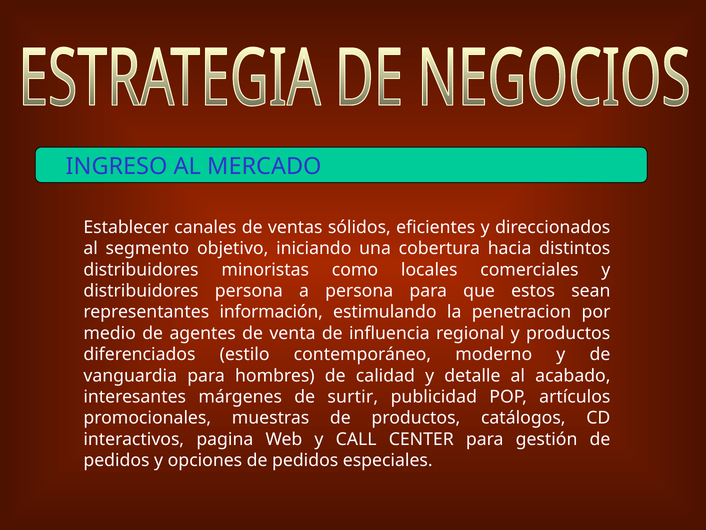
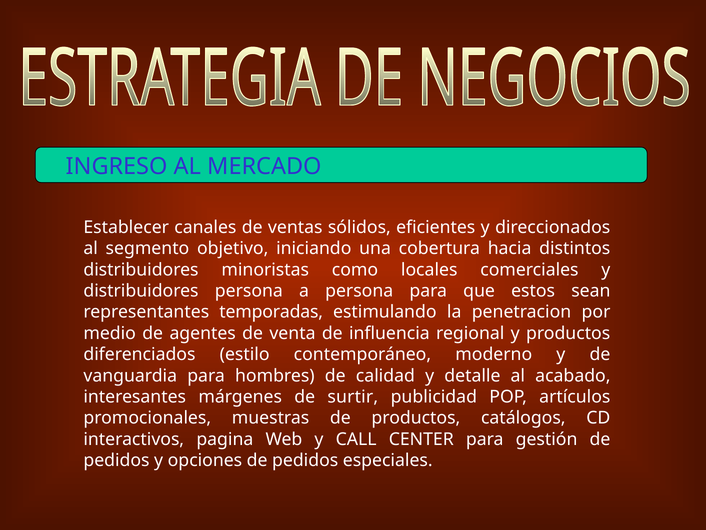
información: información -> temporadas
